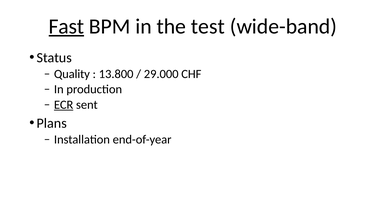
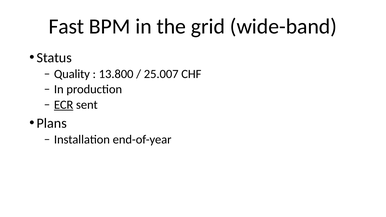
Fast underline: present -> none
test: test -> grid
29.000: 29.000 -> 25.007
